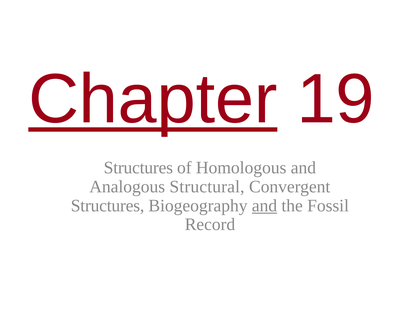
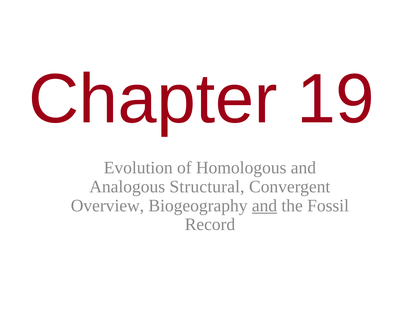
Chapter underline: present -> none
Structures at (138, 168): Structures -> Evolution
Structures at (108, 206): Structures -> Overview
